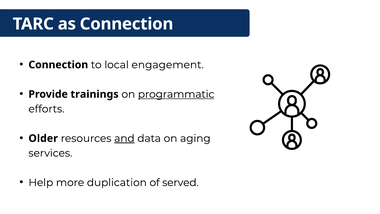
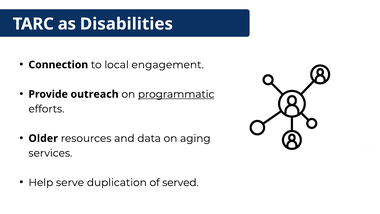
as Connection: Connection -> Disabilities
trainings: trainings -> outreach
and underline: present -> none
more: more -> serve
